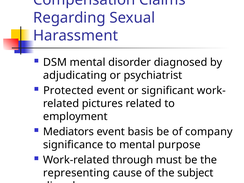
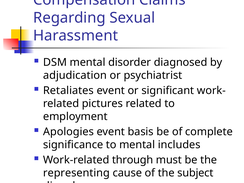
adjudicating: adjudicating -> adjudication
Protected: Protected -> Retaliates
Mediators: Mediators -> Apologies
company: company -> complete
purpose: purpose -> includes
